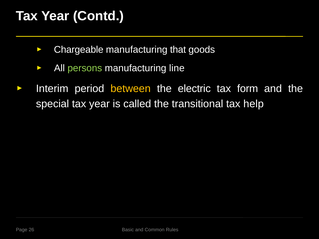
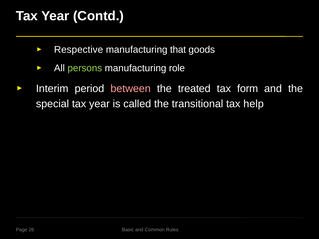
Chargeable: Chargeable -> Respective
line: line -> role
between colour: yellow -> pink
electric: electric -> treated
